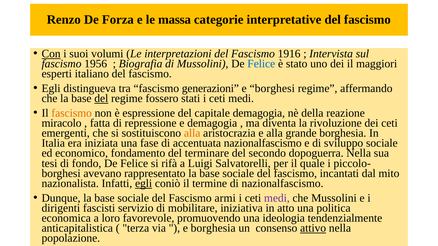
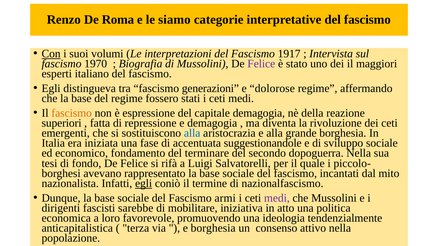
Forza: Forza -> Roma
massa: massa -> siamo
1916: 1916 -> 1917
1956: 1956 -> 1970
Felice at (261, 64) colour: blue -> purple
e borghesi: borghesi -> dolorose
del at (101, 99) underline: present -> none
miracolo: miracolo -> superiori
alla at (192, 133) colour: orange -> blue
accentuata nazionalfascismo: nazionalfascismo -> suggestionandole
servizio: servizio -> sarebbe
attivo underline: present -> none
